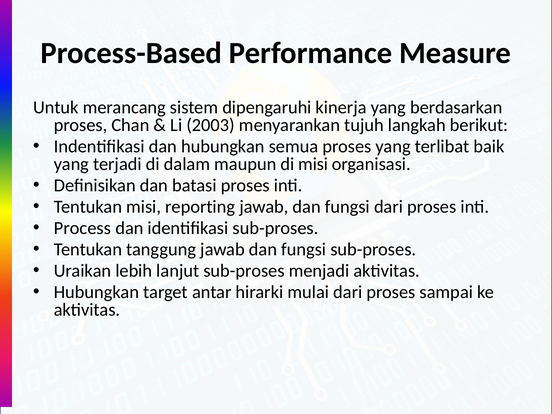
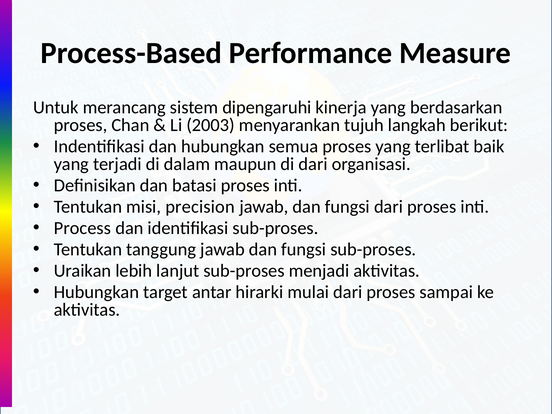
di misi: misi -> dari
reporting: reporting -> precision
